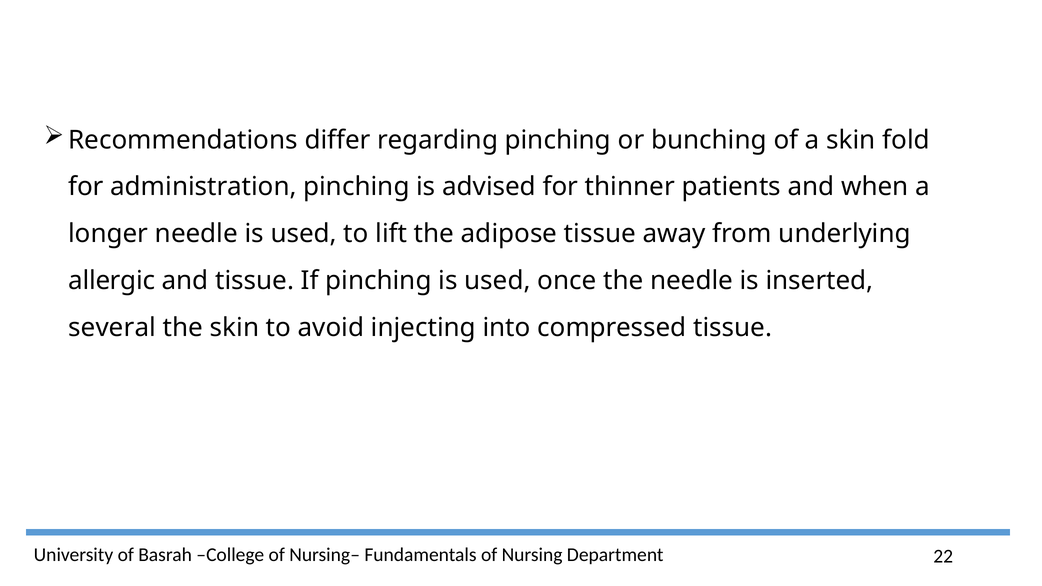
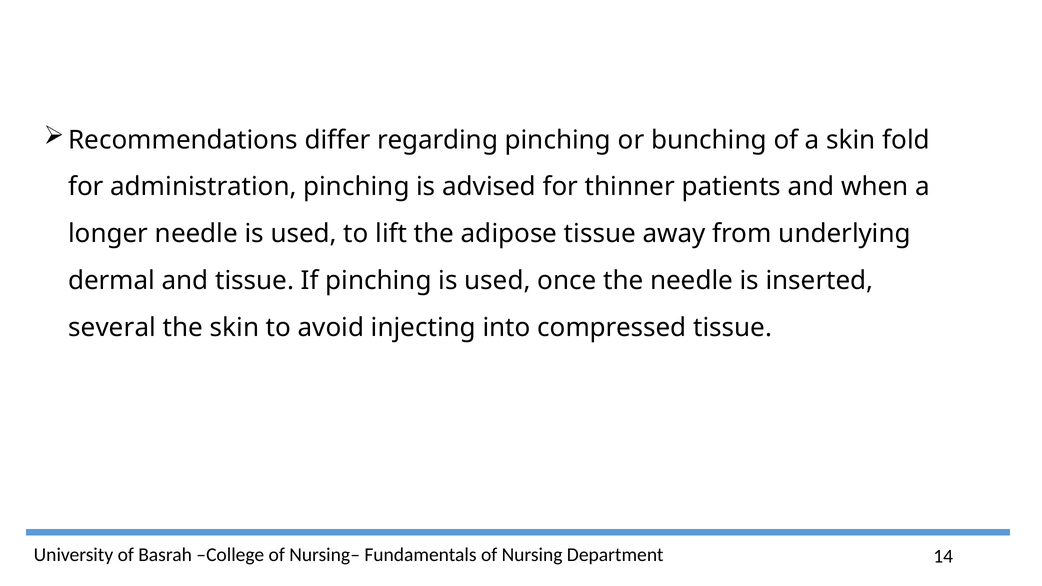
allergic: allergic -> dermal
22: 22 -> 14
